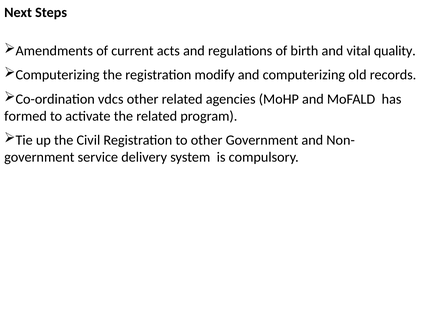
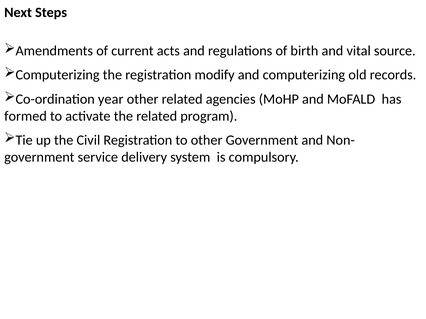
quality: quality -> source
vdcs: vdcs -> year
